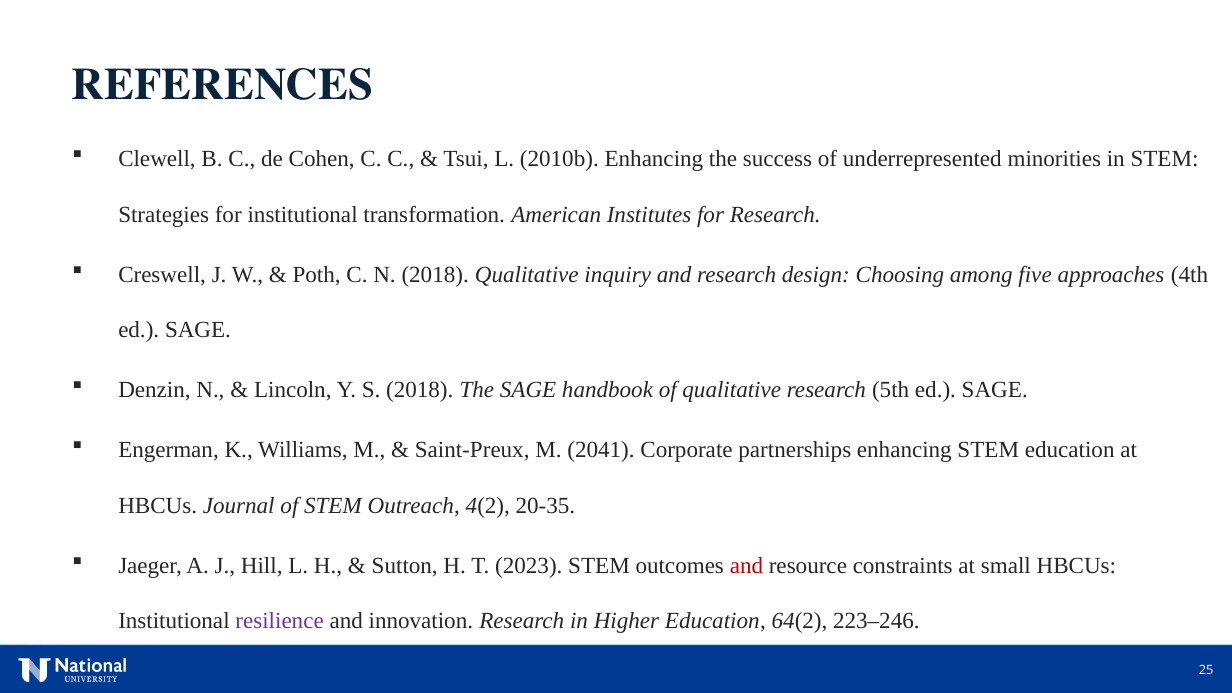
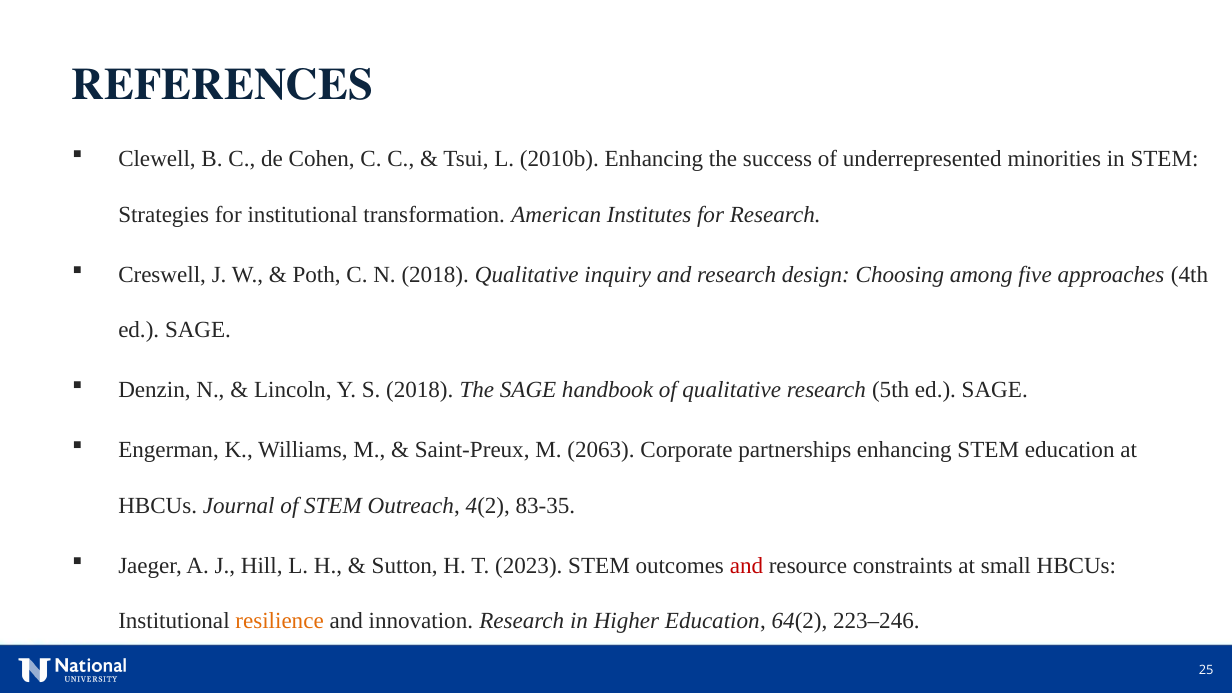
2041: 2041 -> 2063
20-35: 20-35 -> 83-35
resilience colour: purple -> orange
